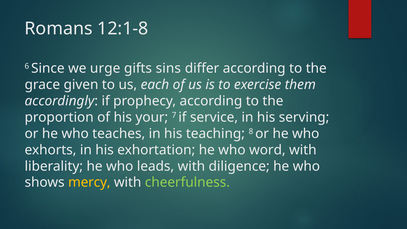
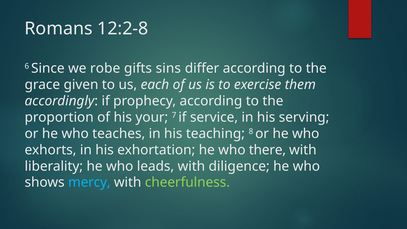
12:1-8: 12:1-8 -> 12:2-8
urge: urge -> robe
word: word -> there
mercy colour: yellow -> light blue
